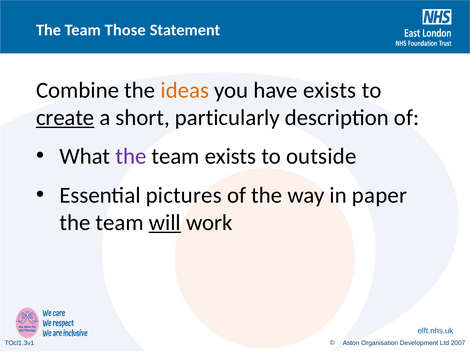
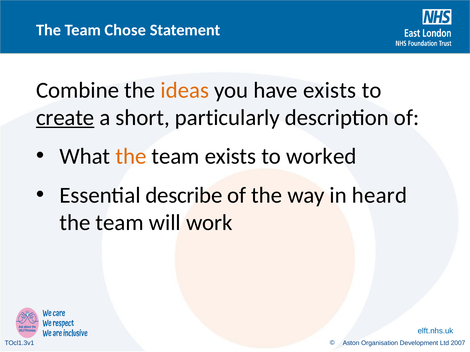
Those: Those -> Chose
the at (131, 157) colour: purple -> orange
outside: outside -> worked
pictures: pictures -> describe
paper: paper -> heard
will underline: present -> none
